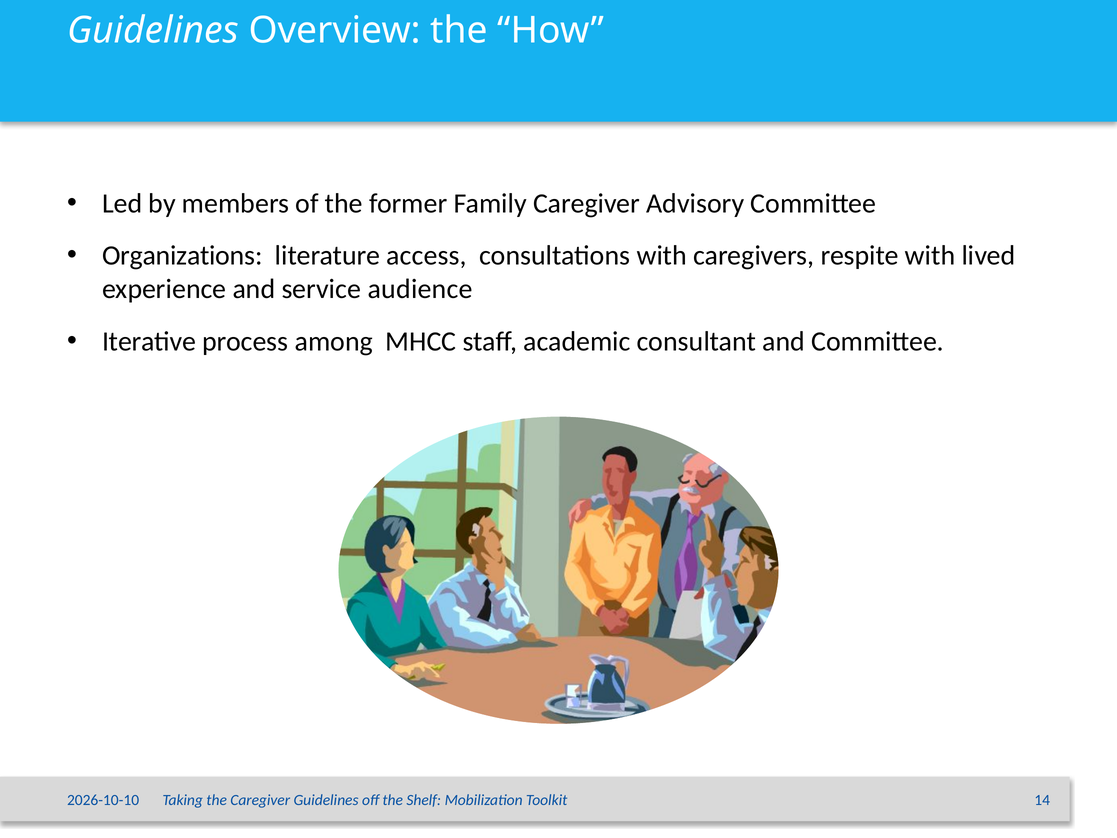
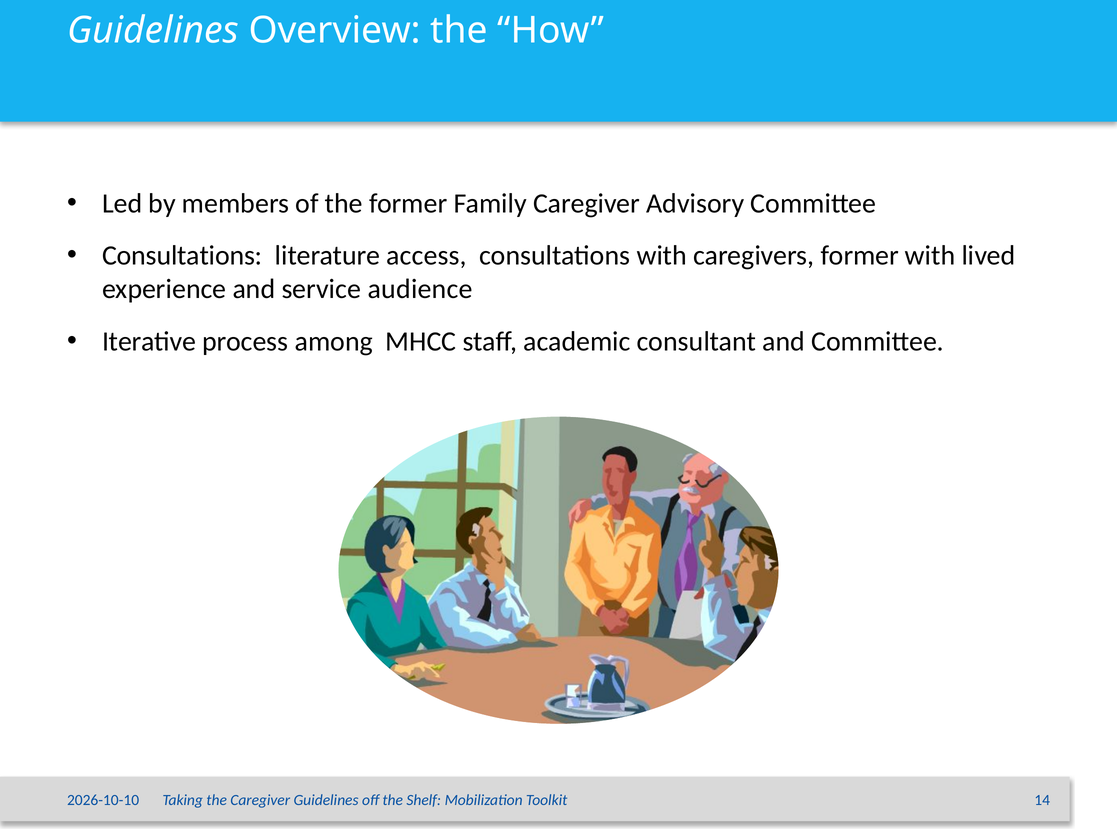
Organizations at (182, 256): Organizations -> Consultations
caregivers respite: respite -> former
